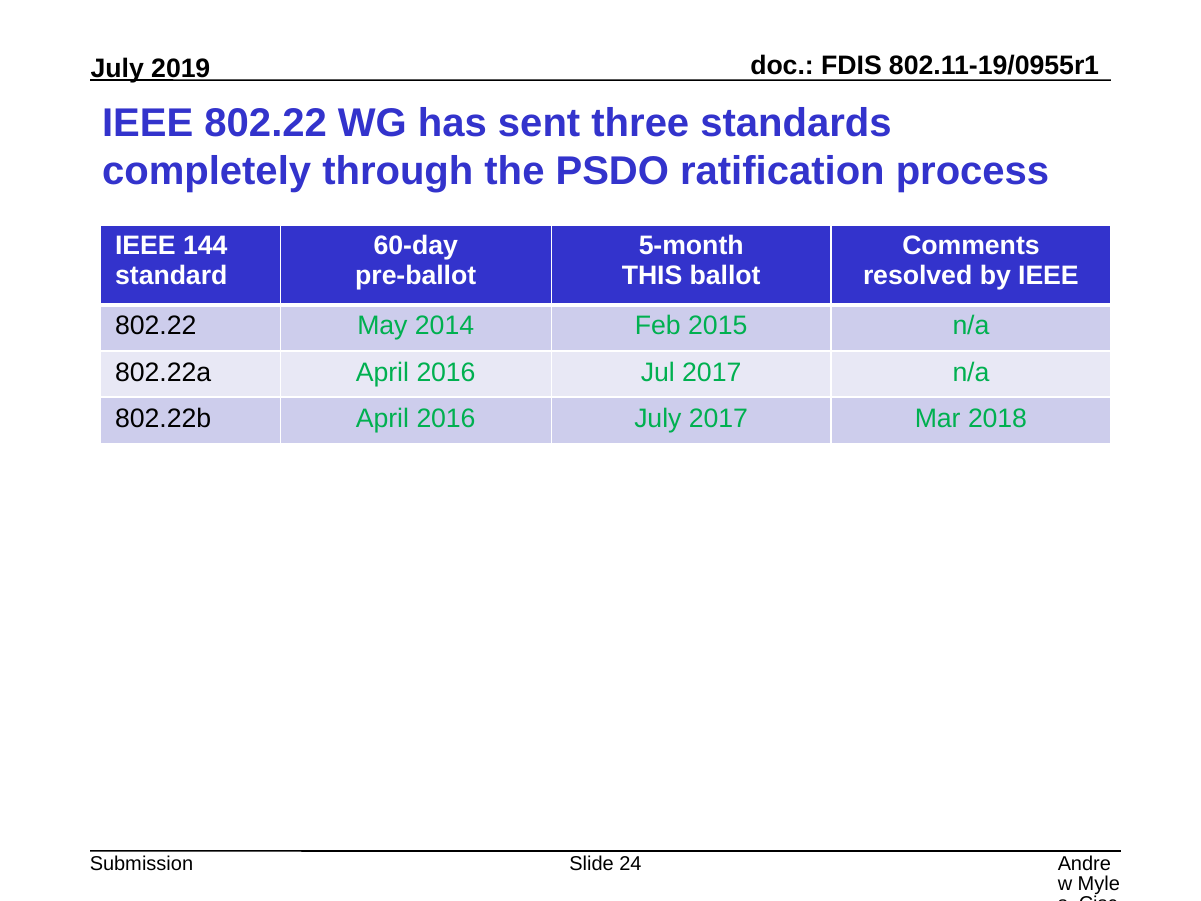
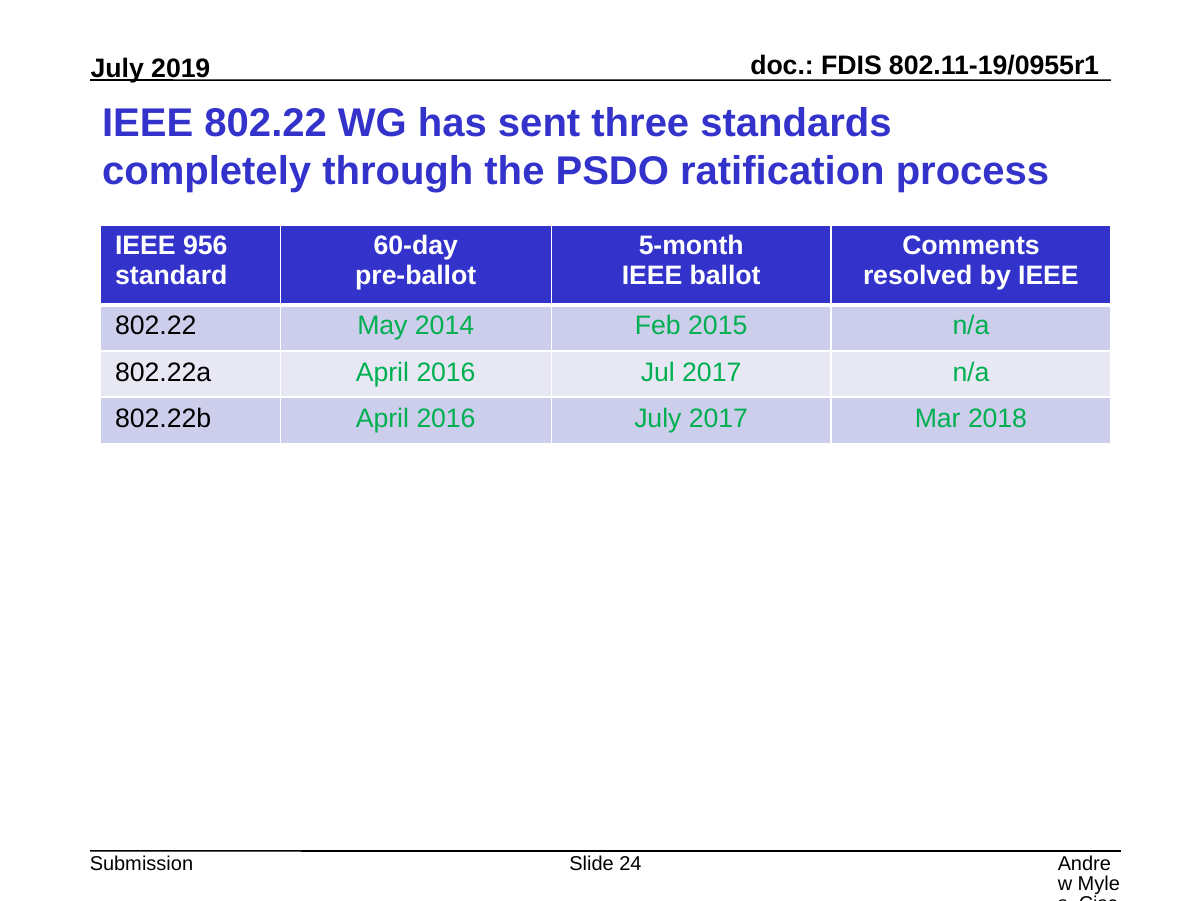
144: 144 -> 956
THIS at (652, 276): THIS -> IEEE
